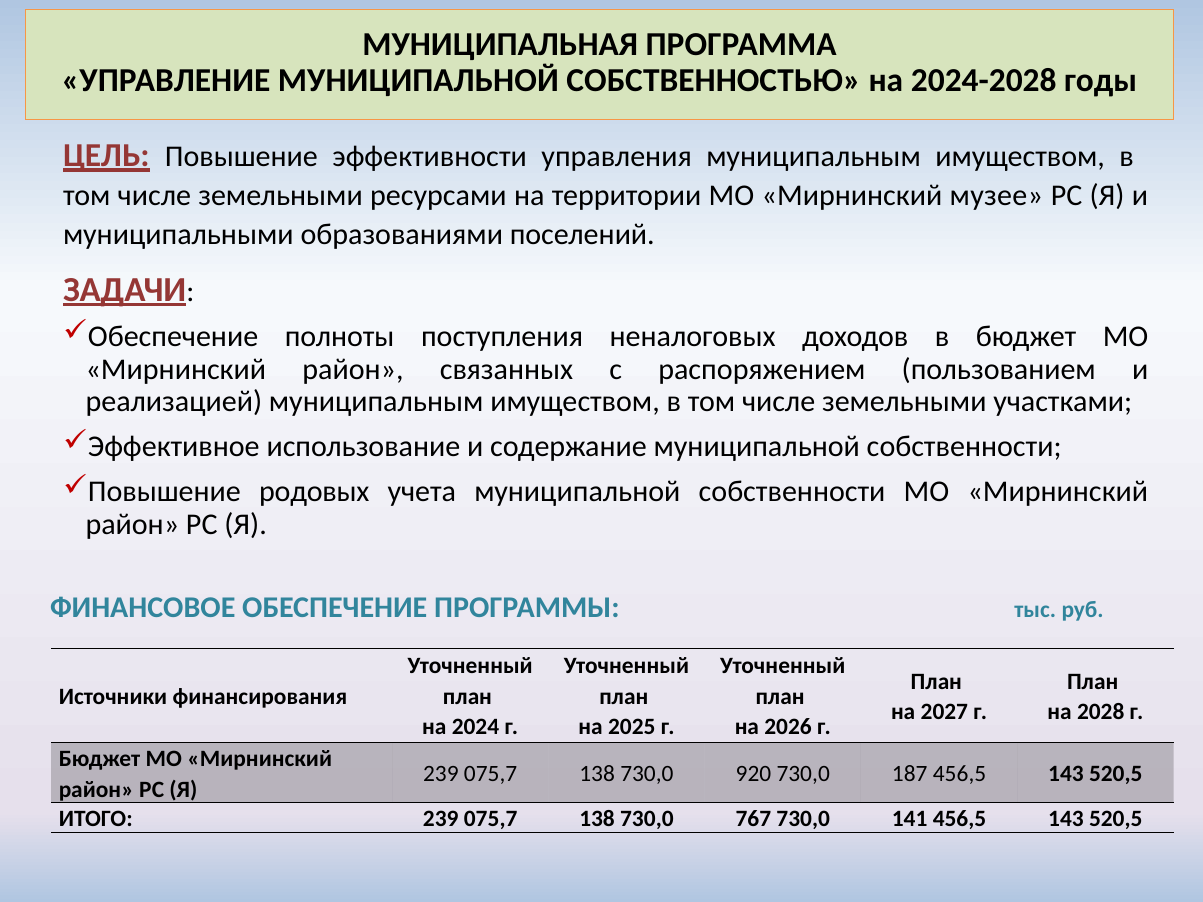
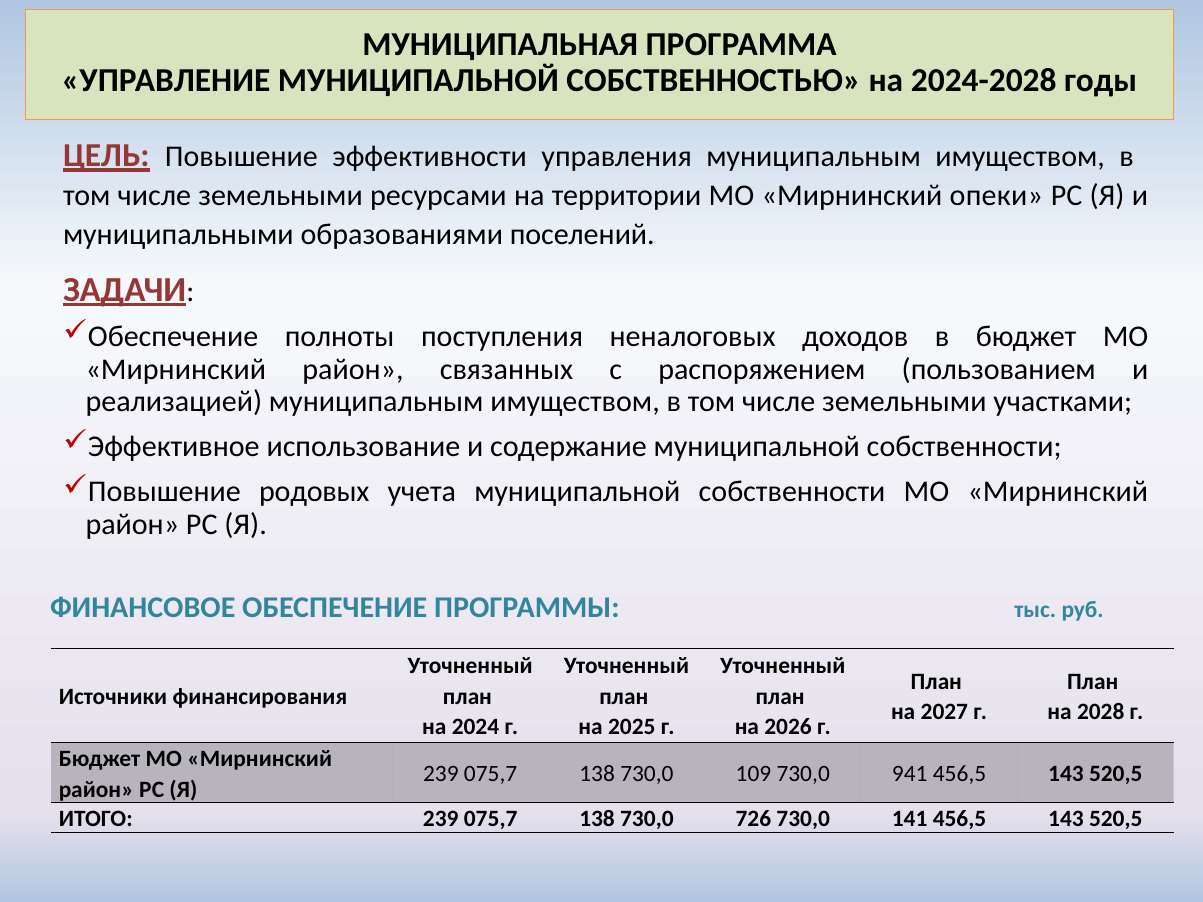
музее: музее -> опеки
920: 920 -> 109
187: 187 -> 941
767: 767 -> 726
